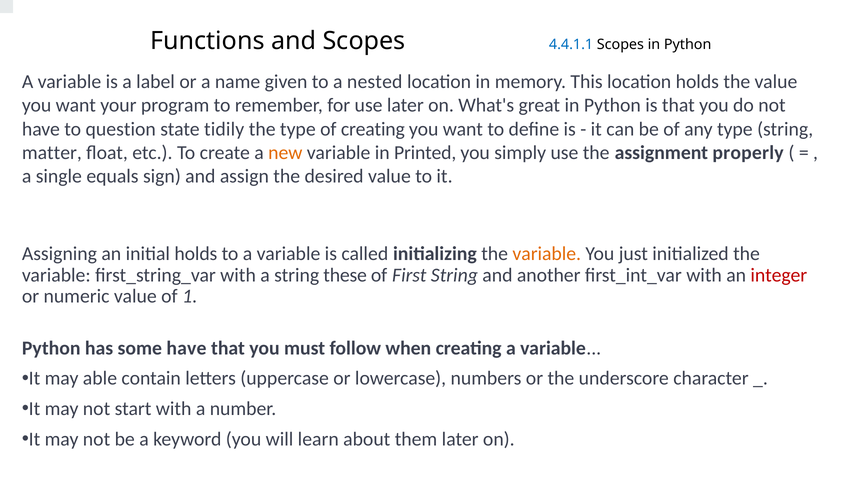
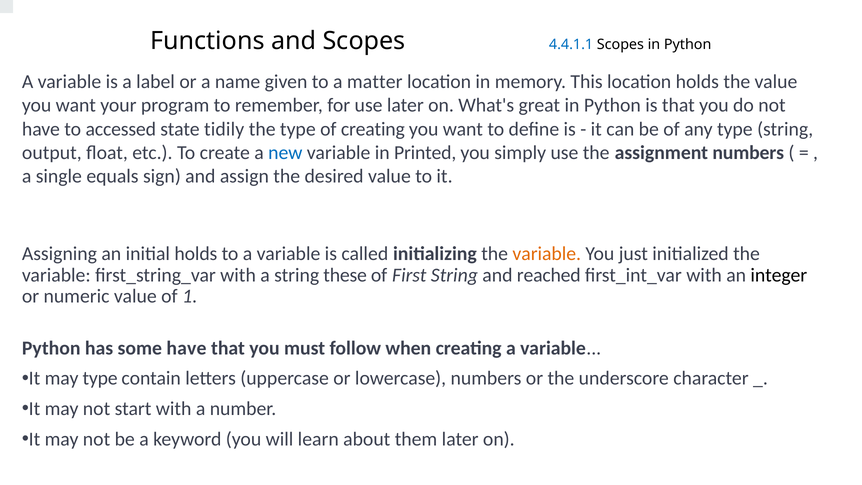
nested: nested -> matter
question: question -> accessed
matter: matter -> output
new colour: orange -> blue
assignment properly: properly -> numbers
another: another -> reached
integer colour: red -> black
may able: able -> type
